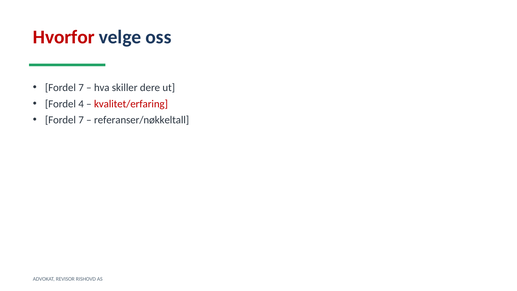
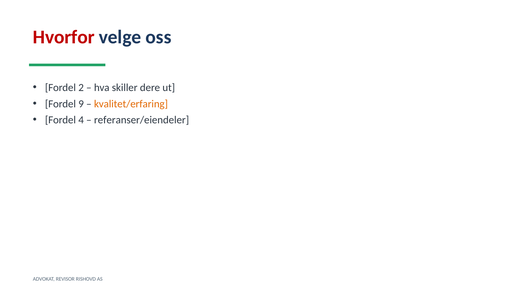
7 at (81, 88): 7 -> 2
4: 4 -> 9
kvalitet/erfaring colour: red -> orange
7 at (81, 120): 7 -> 4
referanser/nøkkeltall: referanser/nøkkeltall -> referanser/eiendeler
